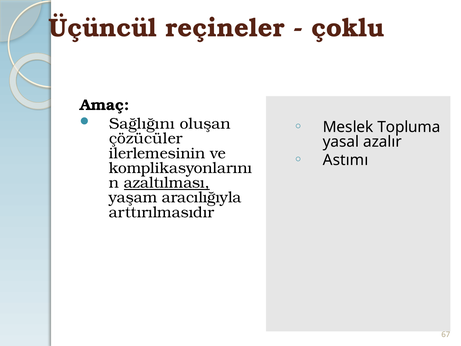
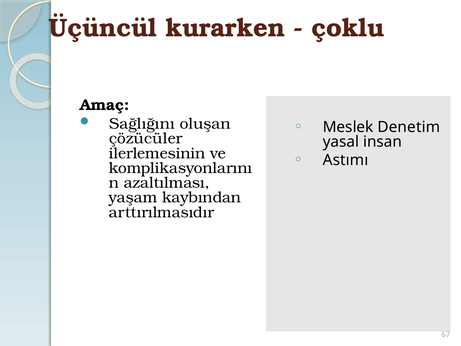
reçineler: reçineler -> kurarken
Topluma: Topluma -> Denetim
azalır: azalır -> insan
azaltılması underline: present -> none
aracılığıyla: aracılığıyla -> kaybından
